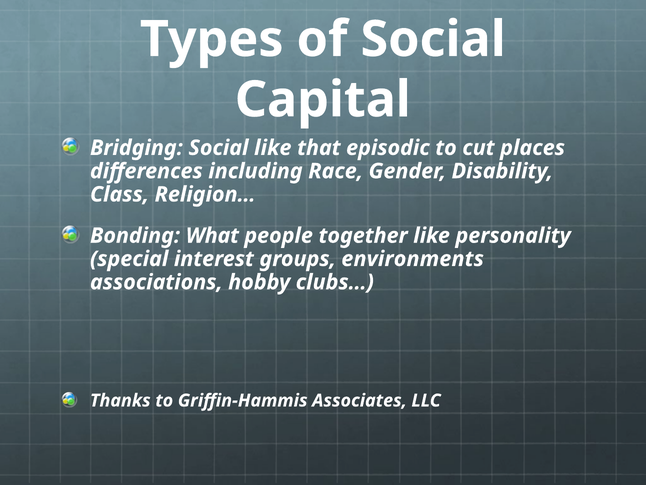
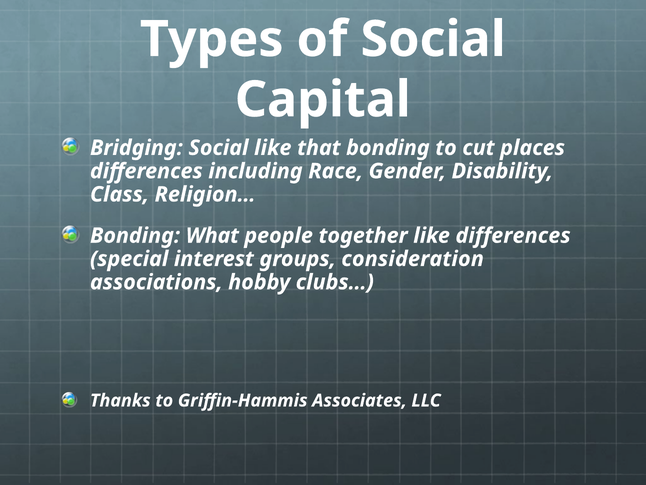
that episodic: episodic -> bonding
like personality: personality -> differences
environments: environments -> consideration
